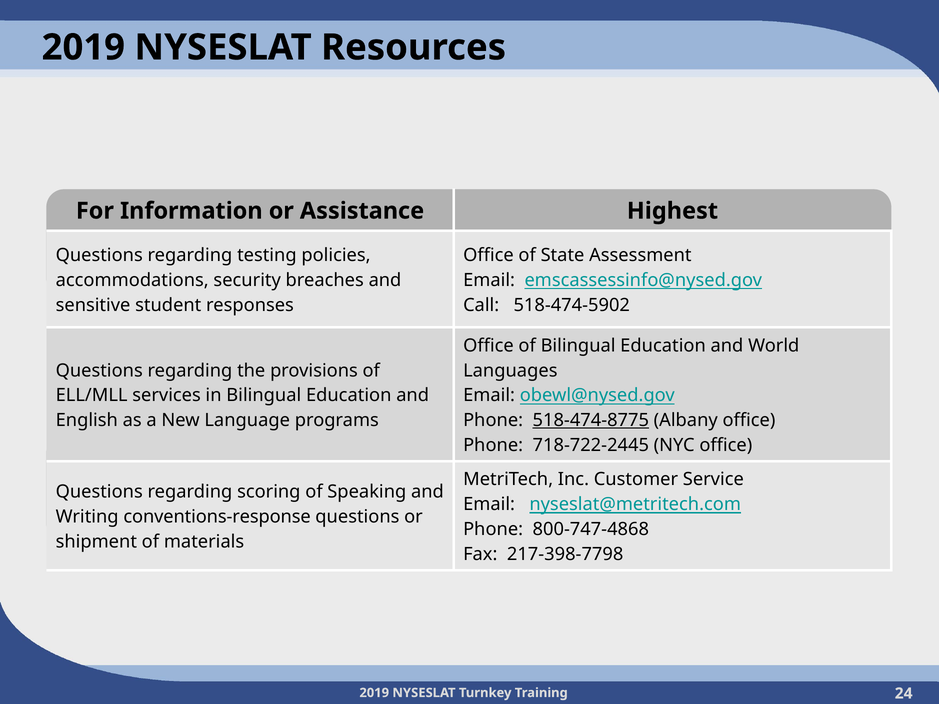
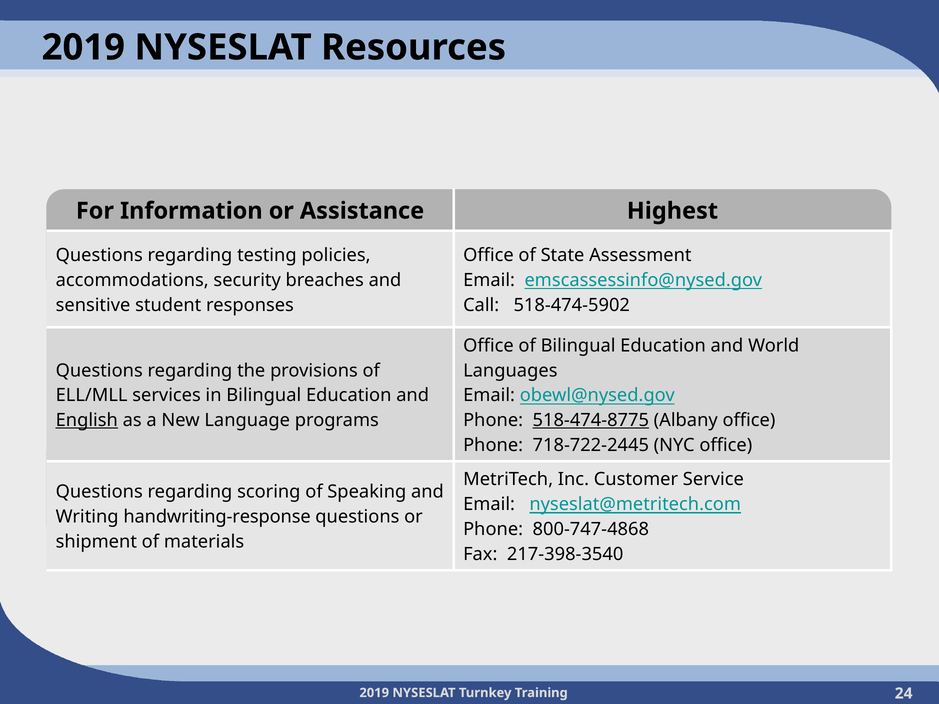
English underline: none -> present
conventions-response: conventions-response -> handwriting-response
217-398-7798: 217-398-7798 -> 217-398-3540
